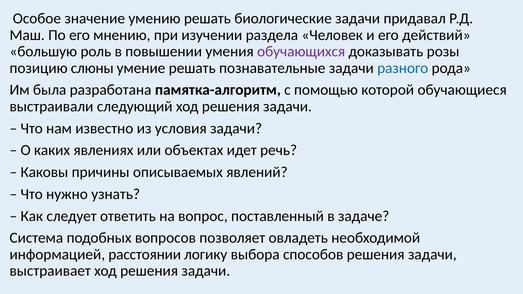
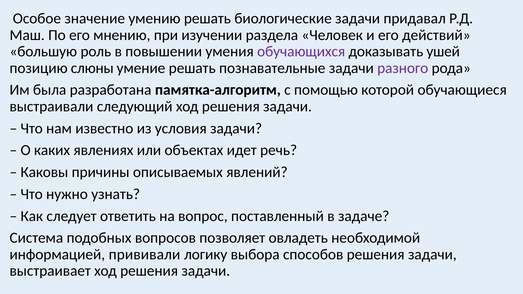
розы: розы -> ушей
разного colour: blue -> purple
расстоянии: расстоянии -> прививали
